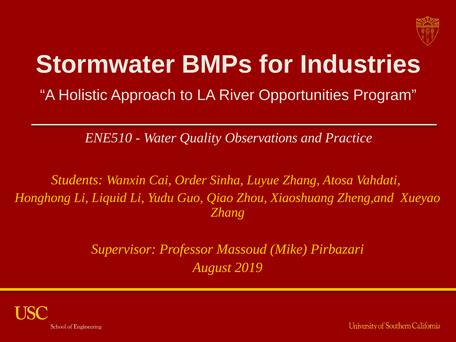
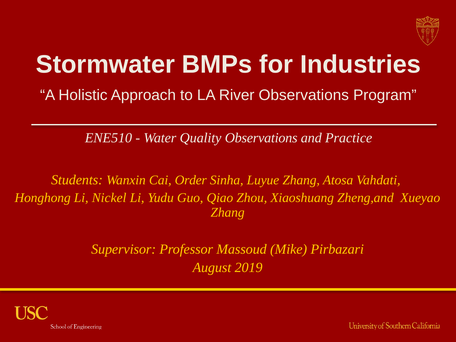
River Opportunities: Opportunities -> Observations
Liquid: Liquid -> Nickel
